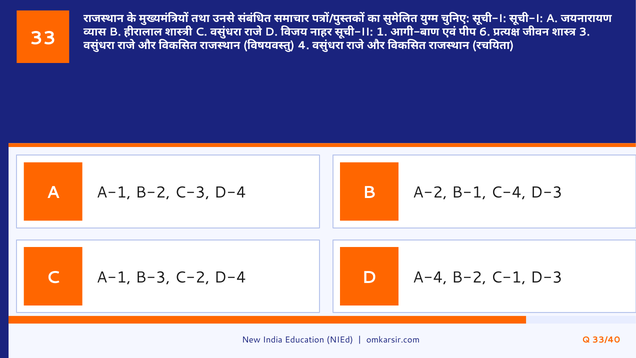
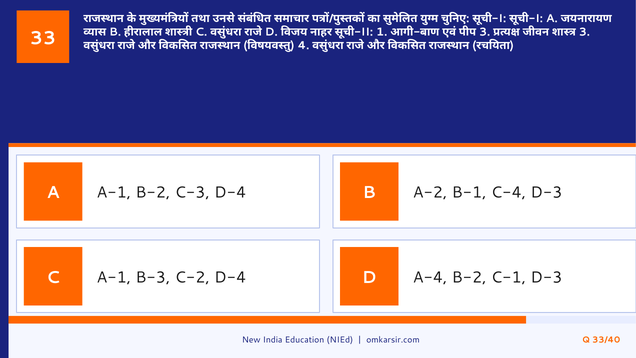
6 at (485, 32): 6 -> 3
